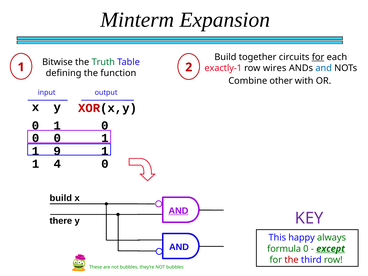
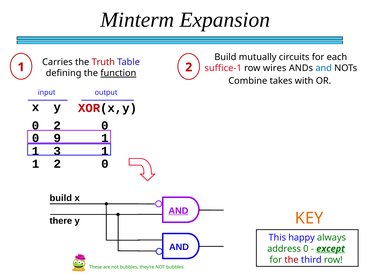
together: together -> mutually
for at (318, 57) underline: present -> none
Bitwise: Bitwise -> Carries
Truth colour: green -> red
exactly-1: exactly-1 -> suffice-1
function underline: none -> present
other: other -> takes
1 at (57, 125): 1 -> 2
0 0: 0 -> 9
9: 9 -> 3
1 4: 4 -> 2
KEY colour: purple -> orange
formula: formula -> address
